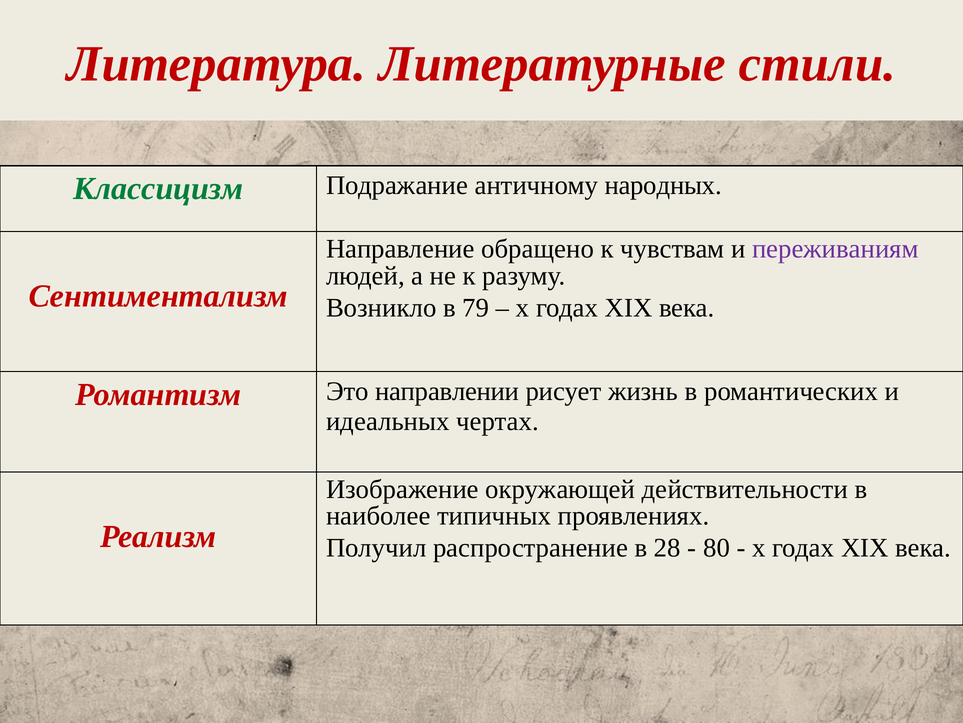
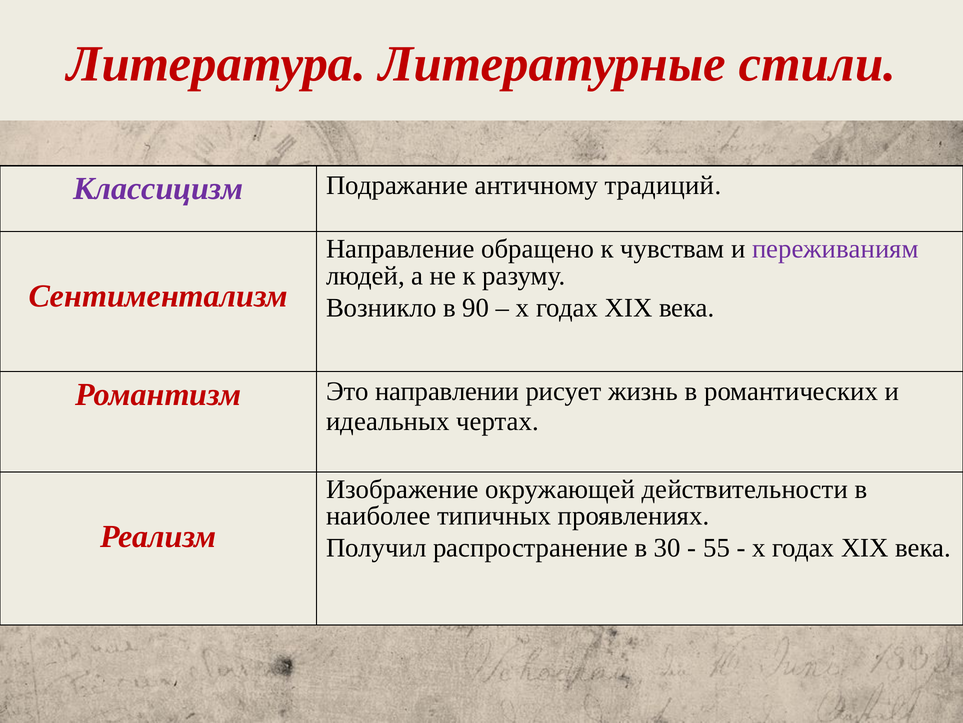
Классицизм colour: green -> purple
народных: народных -> традиций
79: 79 -> 90
28: 28 -> 30
80: 80 -> 55
